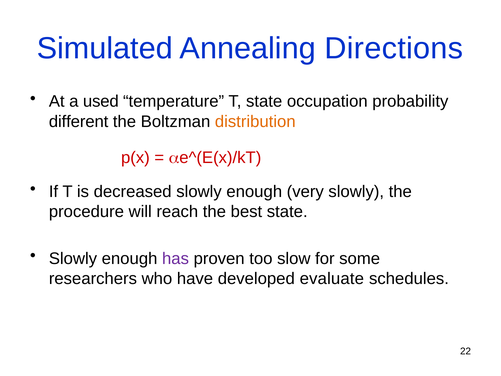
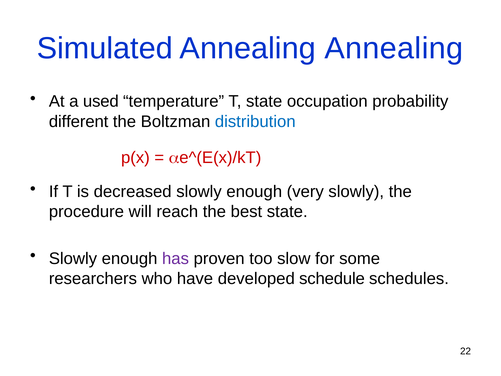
Annealing Directions: Directions -> Annealing
distribution colour: orange -> blue
evaluate: evaluate -> schedule
